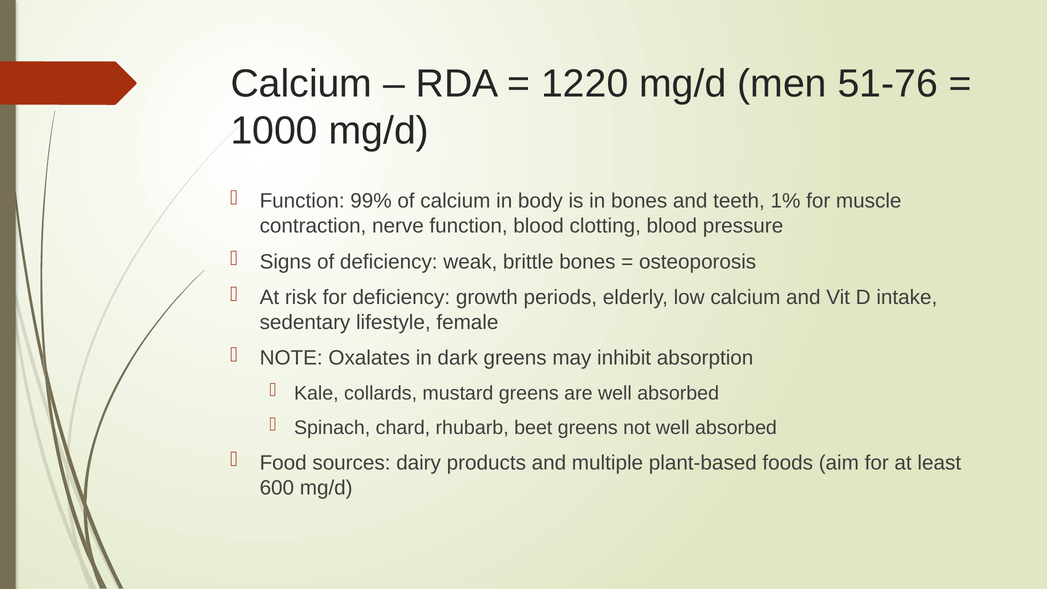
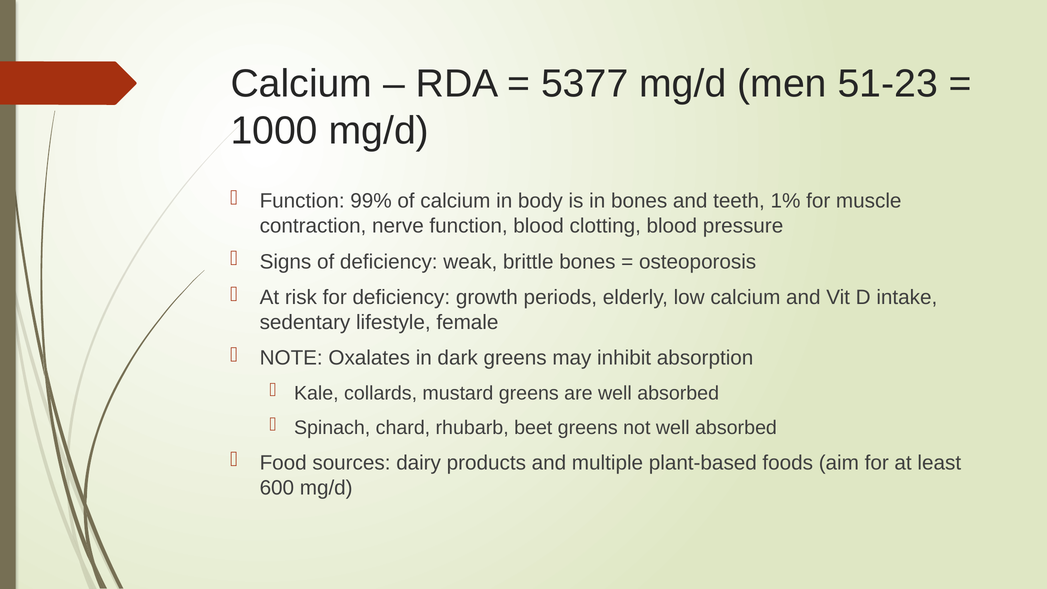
1220: 1220 -> 5377
51-76: 51-76 -> 51-23
